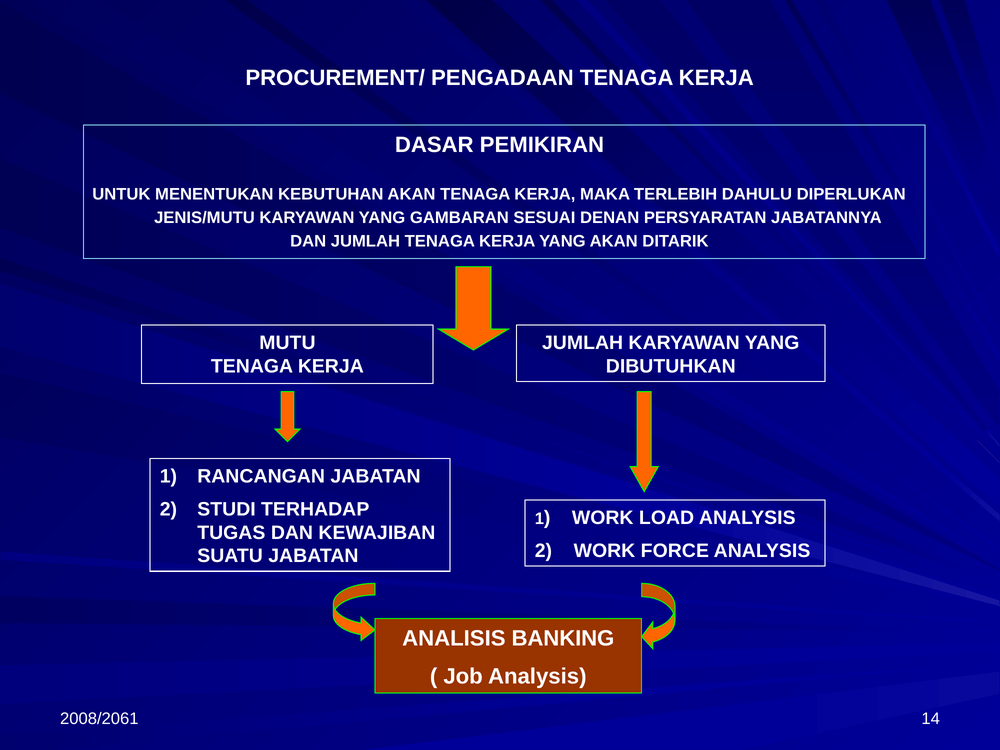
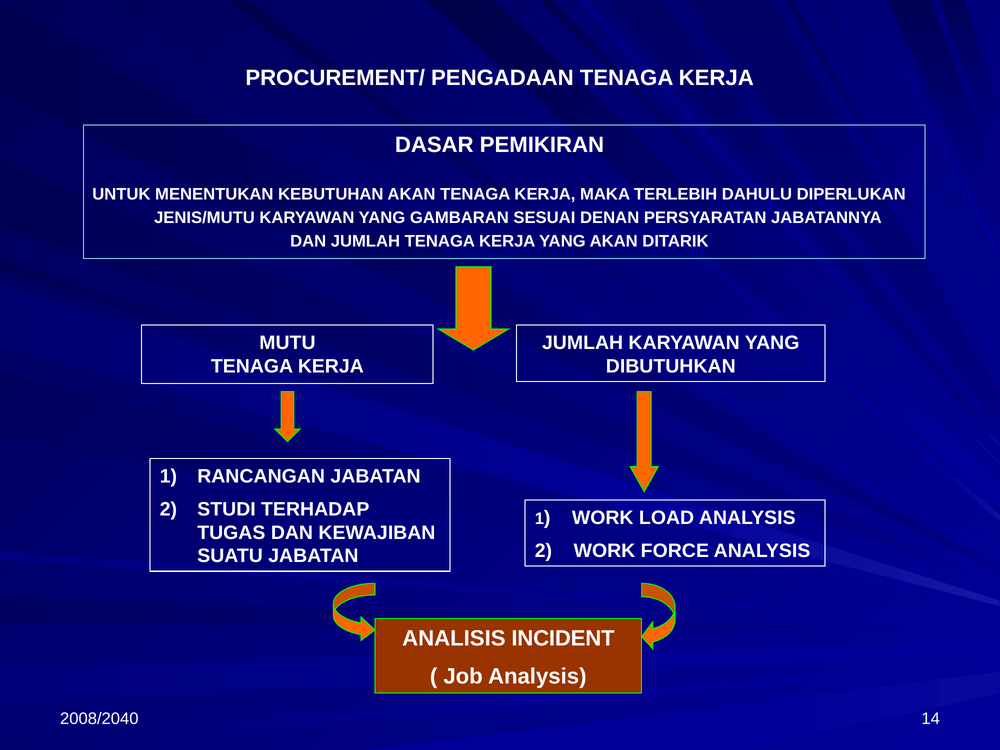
BANKING: BANKING -> INCIDENT
2008/2061: 2008/2061 -> 2008/2040
